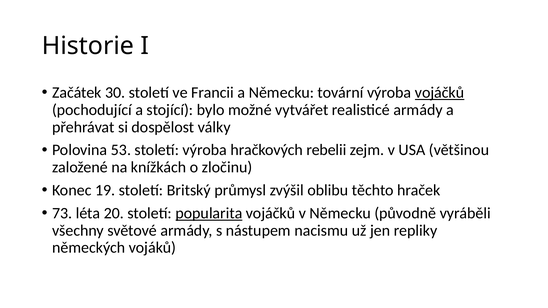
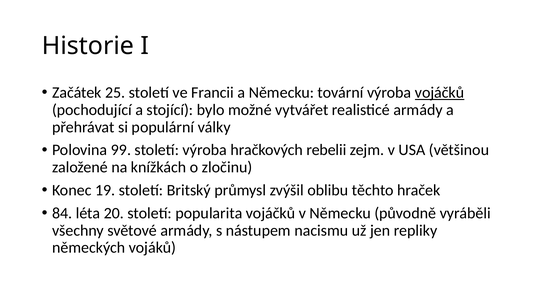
30: 30 -> 25
dospělost: dospělost -> populární
53: 53 -> 99
73: 73 -> 84
popularita underline: present -> none
